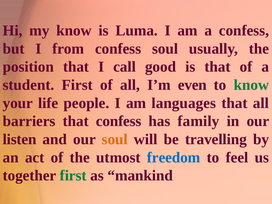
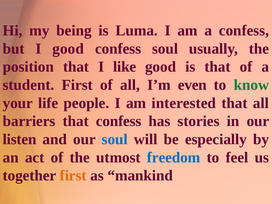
my know: know -> being
I from: from -> good
call: call -> like
languages: languages -> interested
family: family -> stories
soul at (115, 139) colour: orange -> blue
travelling: travelling -> especially
first at (73, 176) colour: green -> orange
